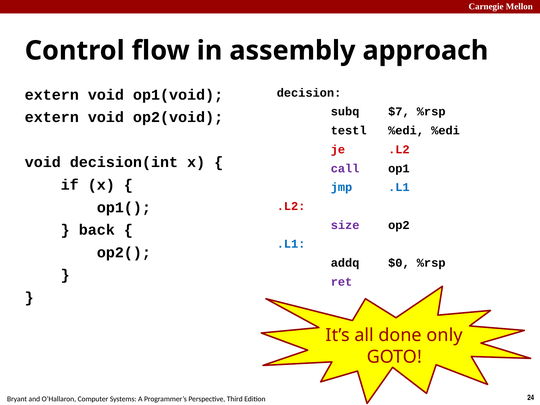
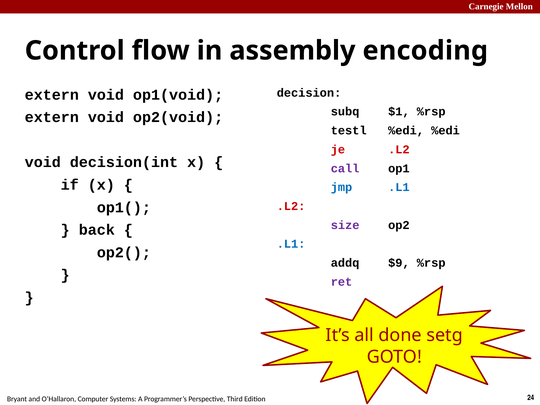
approach: approach -> encoding
$7: $7 -> $1
$0: $0 -> $9
only: only -> setg
